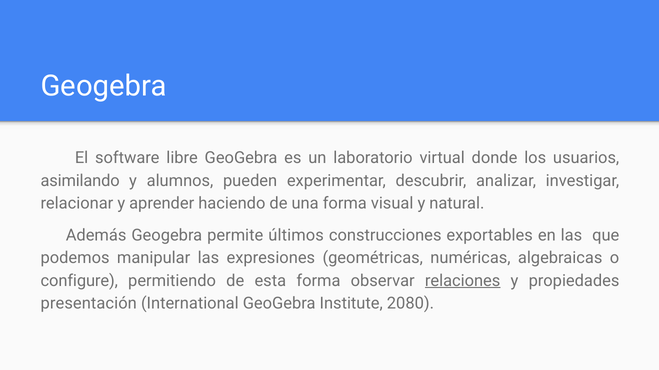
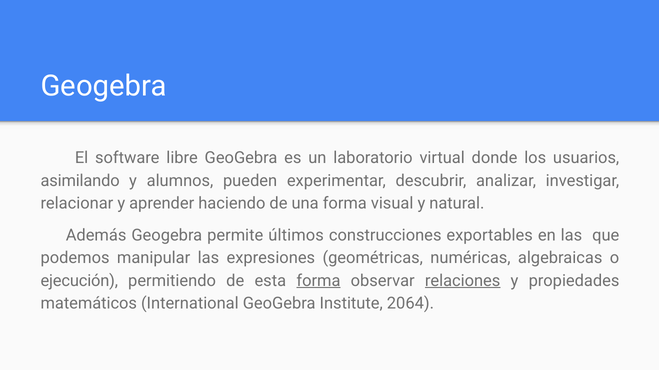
configure: configure -> ejecución
forma at (318, 281) underline: none -> present
presentación: presentación -> matemáticos
2080: 2080 -> 2064
